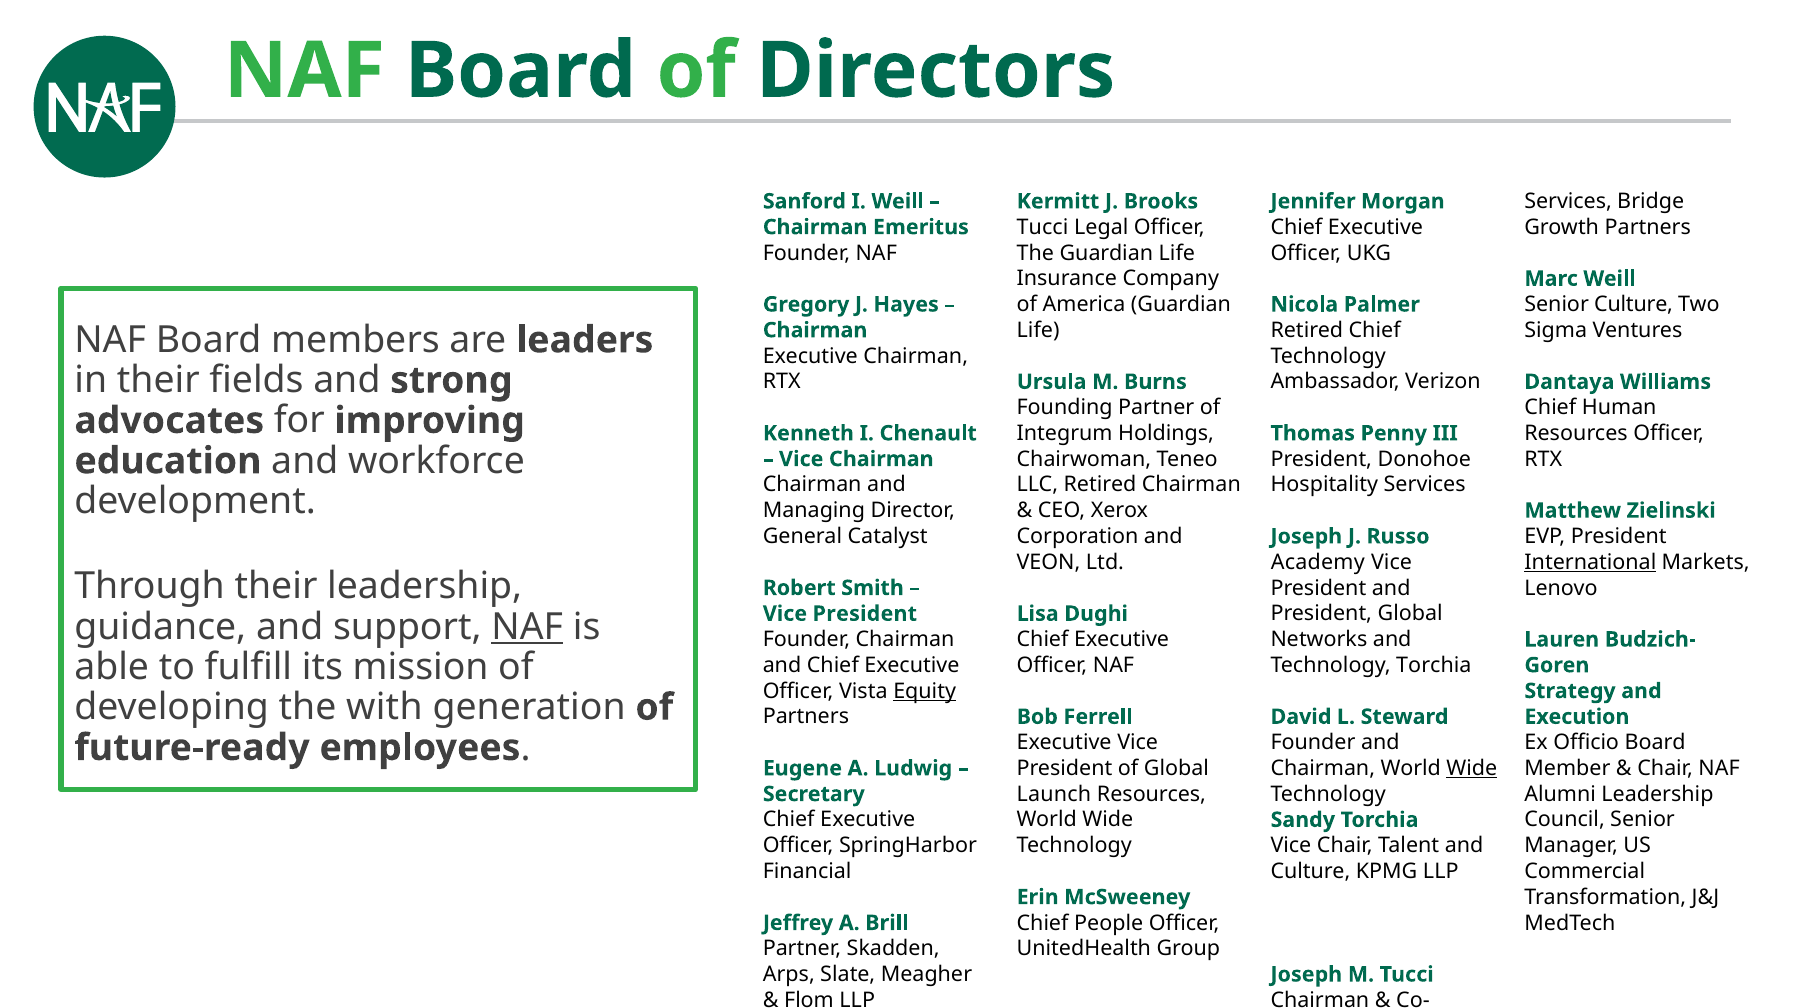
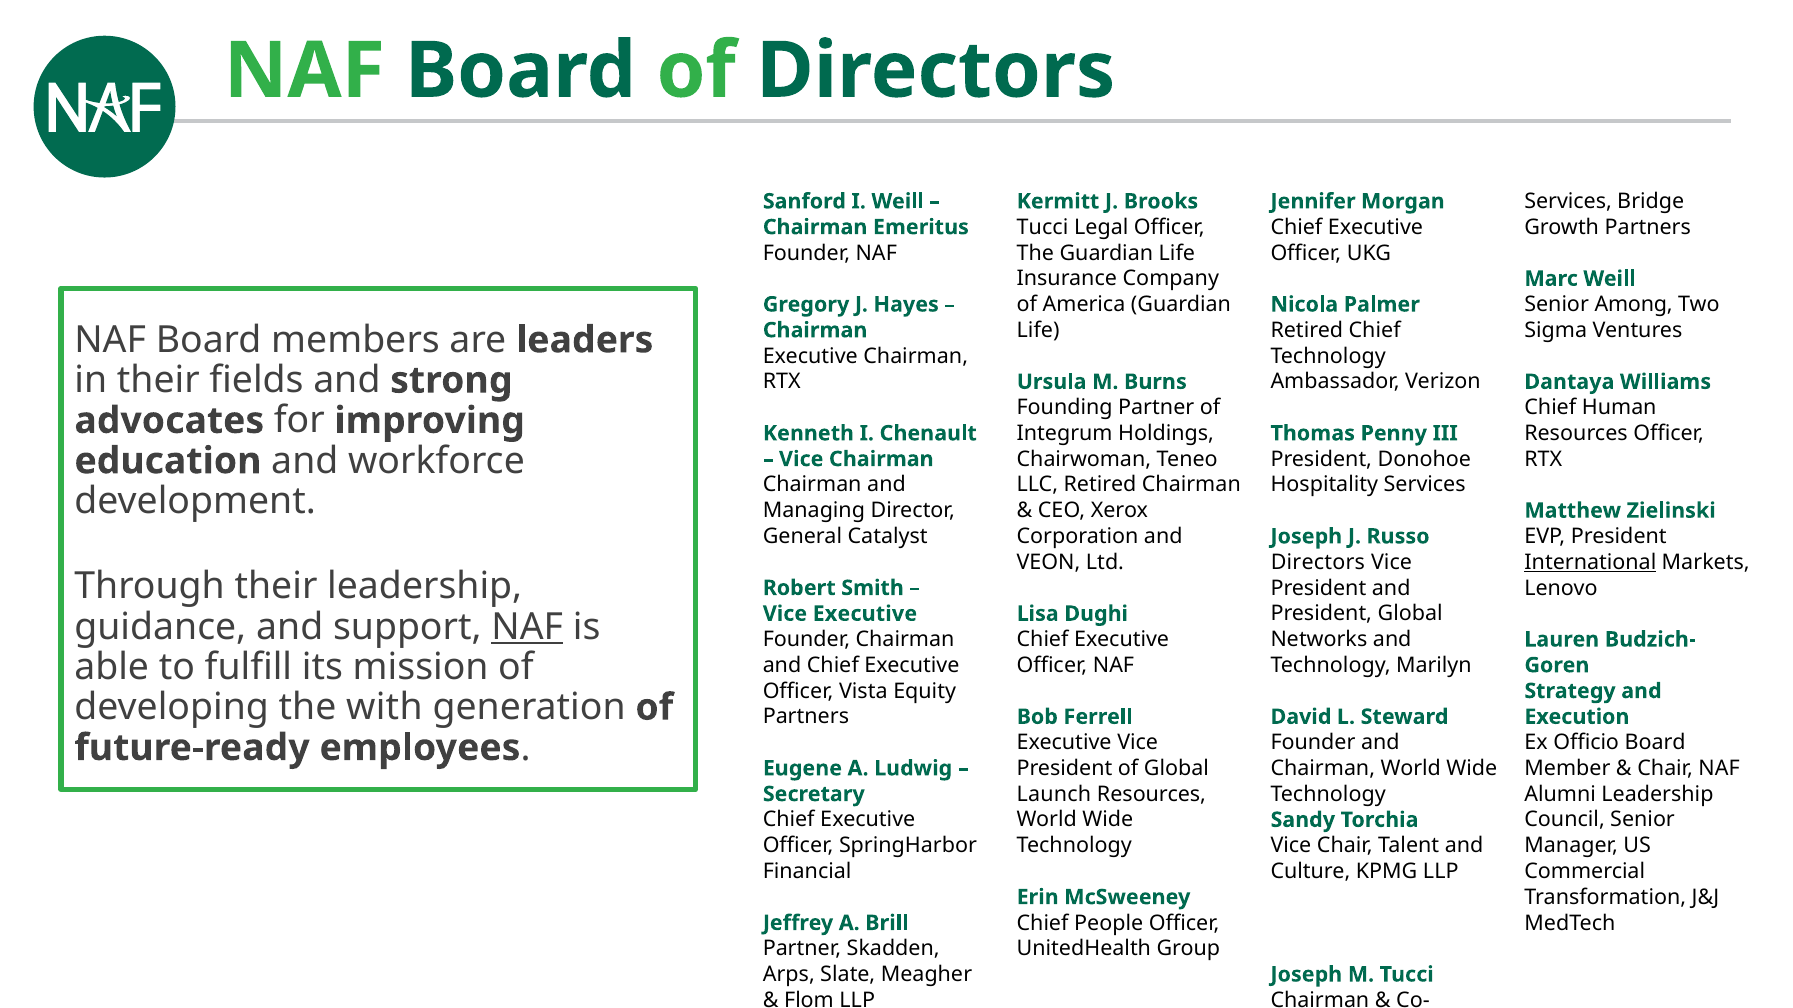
Senior Culture: Culture -> Among
Academy at (1318, 562): Academy -> Directors
President at (865, 614): President -> Executive
Technology Torchia: Torchia -> Marilyn
Equity underline: present -> none
Wide at (1472, 769) underline: present -> none
